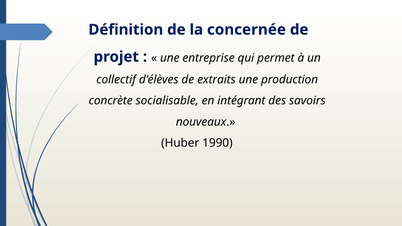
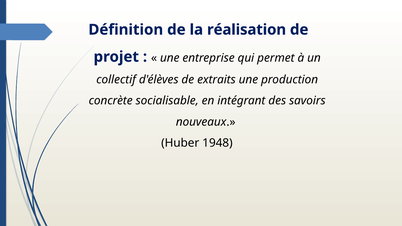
concernée: concernée -> réalisation
1990: 1990 -> 1948
